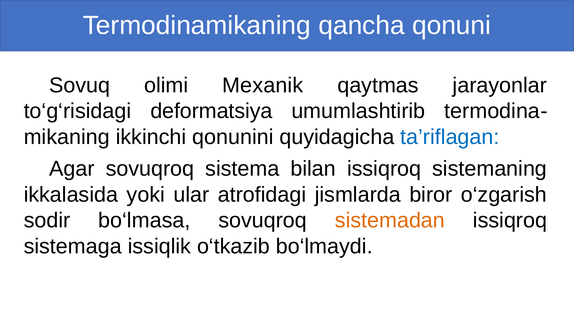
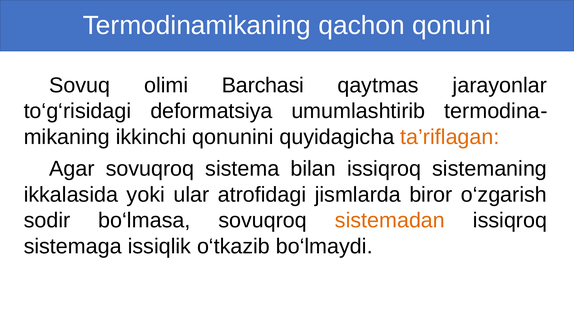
qancha: qancha -> qachon
Mexanik: Mexanik -> Barchasi
ta’riflagan colour: blue -> orange
